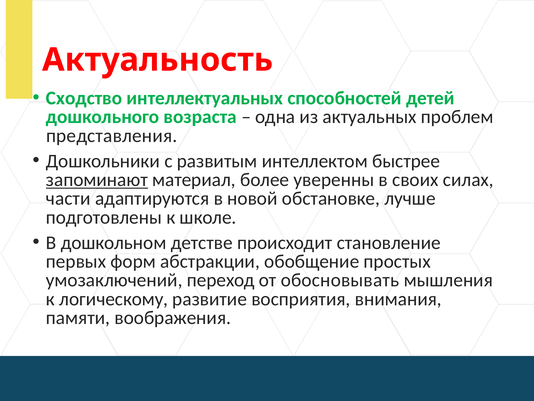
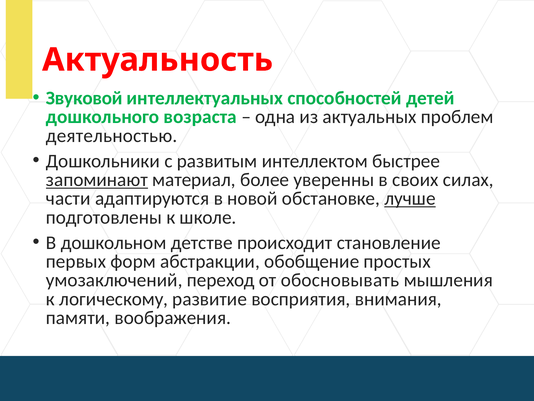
Сходство: Сходство -> Звуковой
представления: представления -> деятельностью
лучше underline: none -> present
